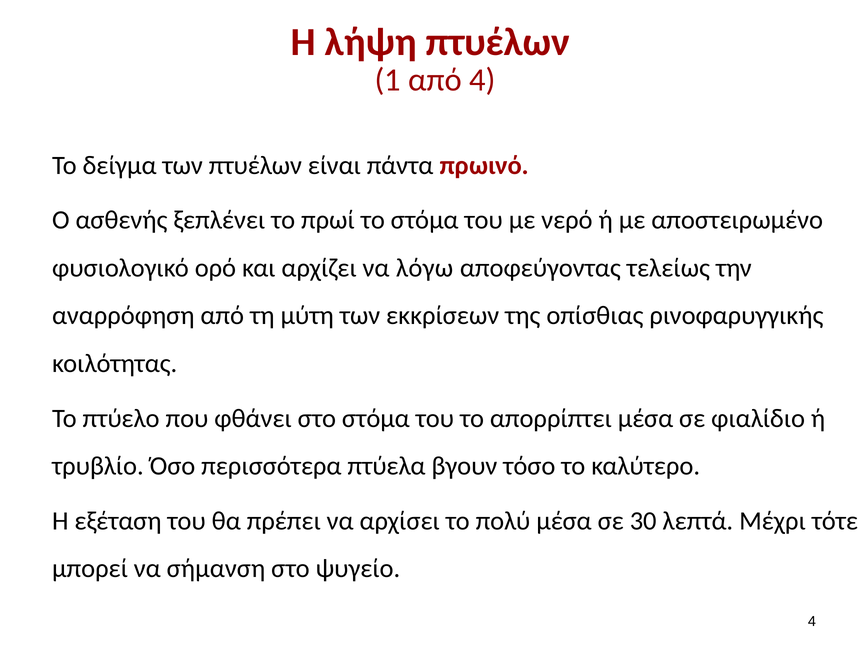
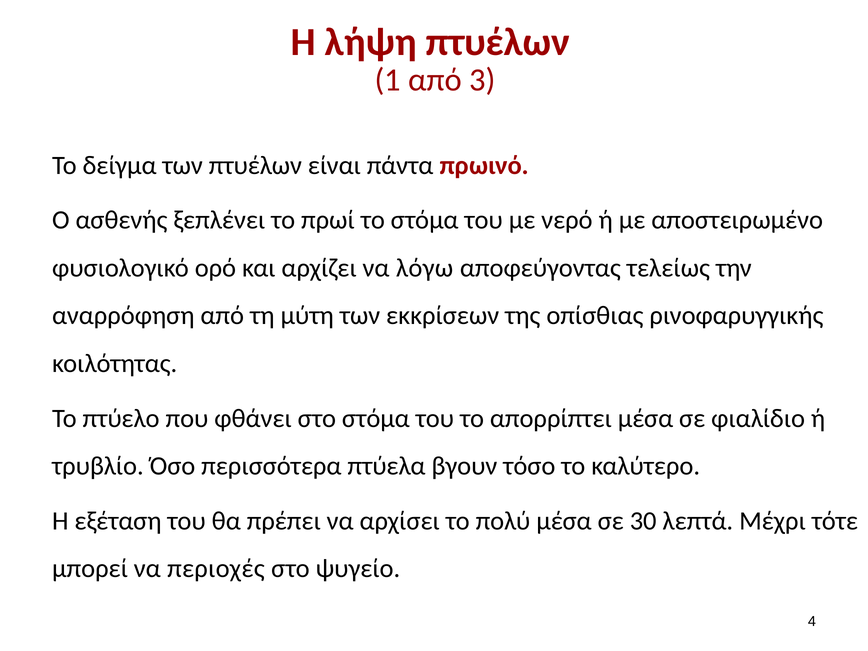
από 4: 4 -> 3
σήμανση: σήμανση -> περιοχές
